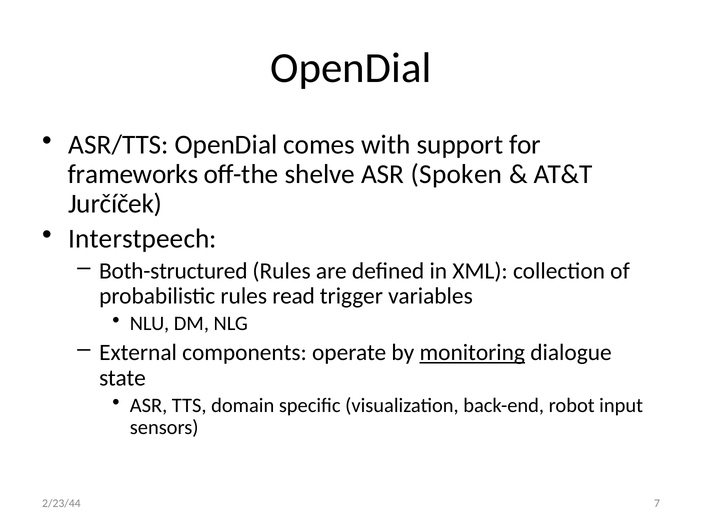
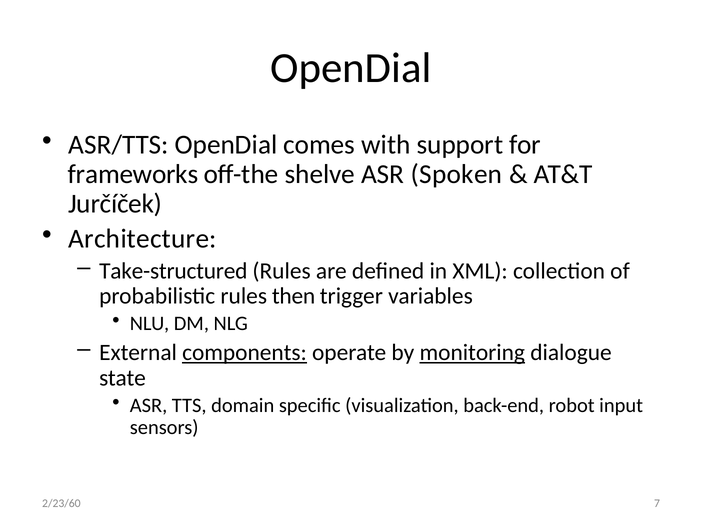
Interstpeech: Interstpeech -> Architecture
Both-structured: Both-structured -> Take-structured
read: read -> then
components underline: none -> present
2/23/44: 2/23/44 -> 2/23/60
